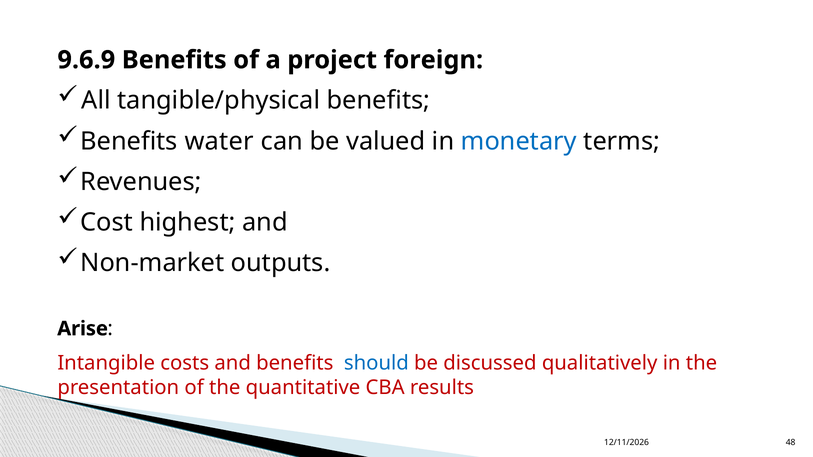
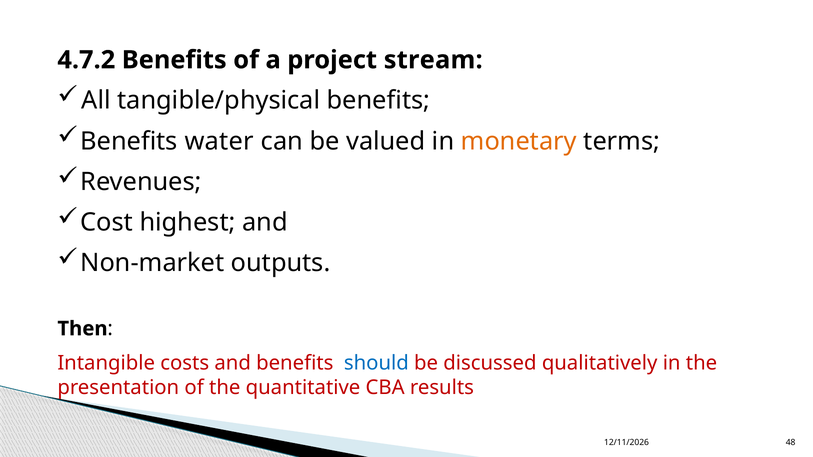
9.6.9: 9.6.9 -> 4.7.2
foreign: foreign -> stream
monetary colour: blue -> orange
Arise: Arise -> Then
